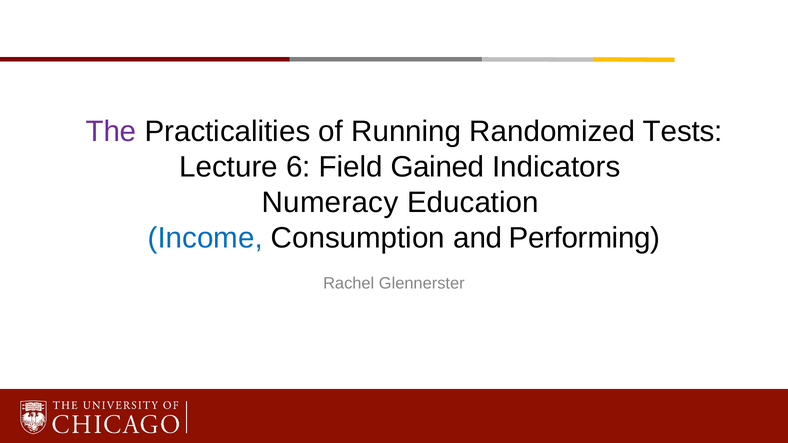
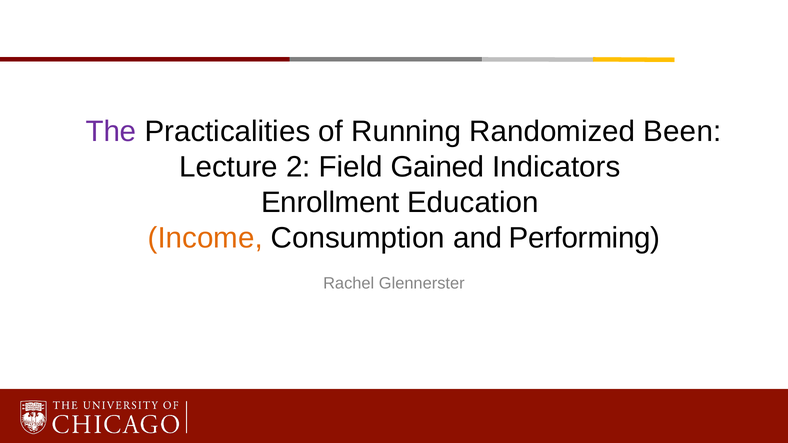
Tests: Tests -> Been
6: 6 -> 2
Numeracy: Numeracy -> Enrollment
Income colour: blue -> orange
